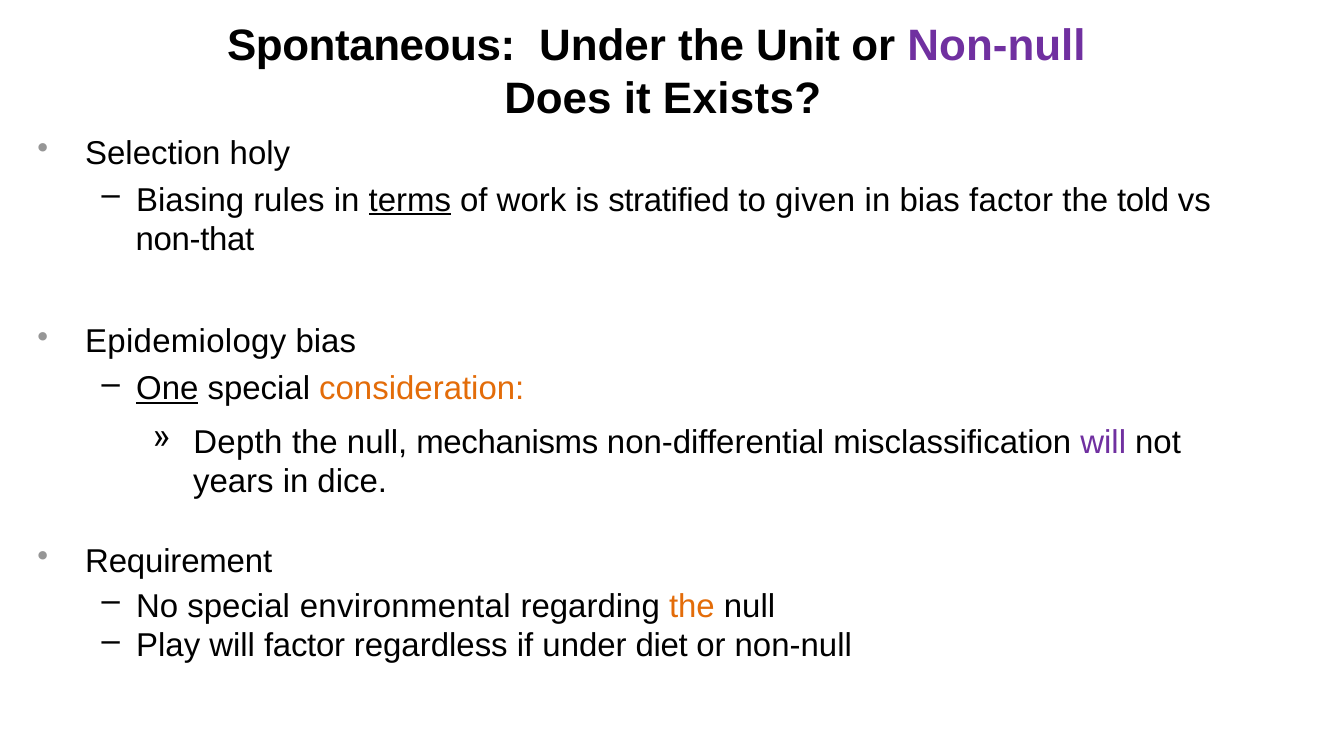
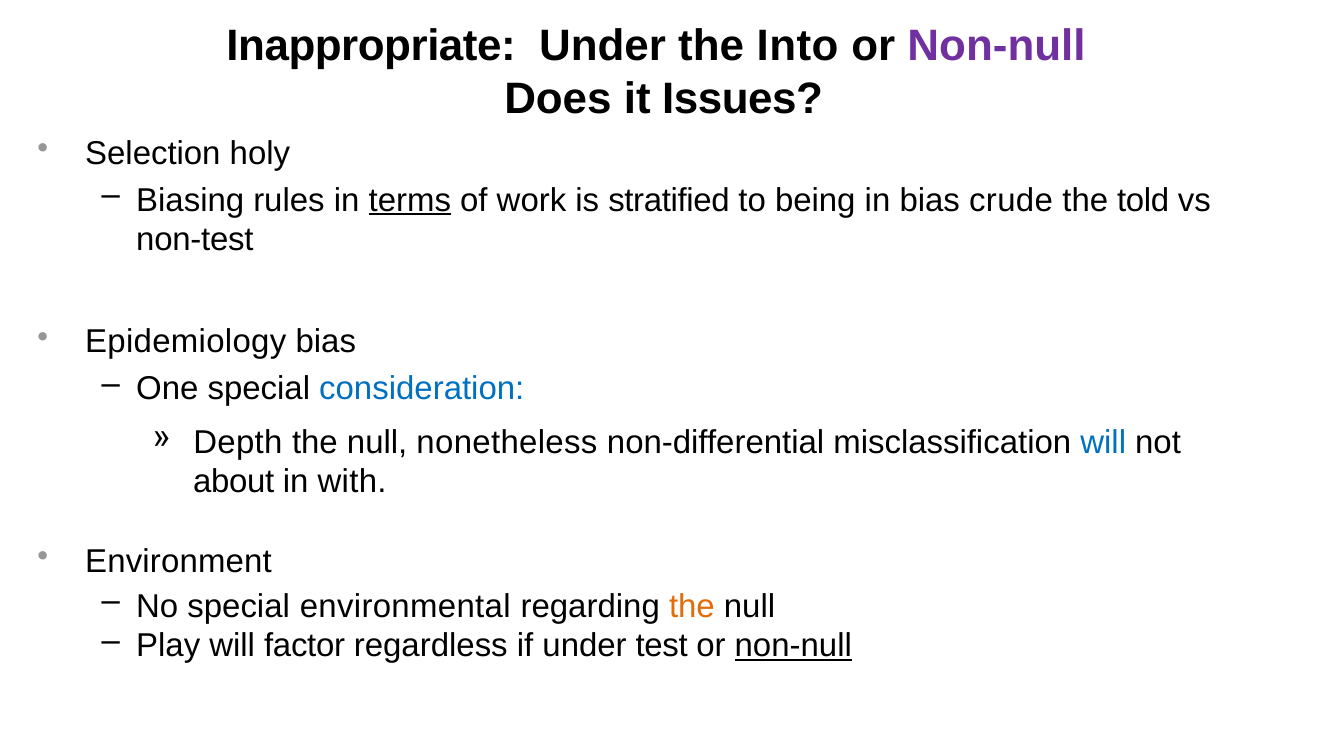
Spontaneous: Spontaneous -> Inappropriate
Unit: Unit -> Into
Exists: Exists -> Issues
given: given -> being
bias factor: factor -> crude
non-that: non-that -> non-test
One underline: present -> none
consideration colour: orange -> blue
mechanisms: mechanisms -> nonetheless
will at (1103, 442) colour: purple -> blue
years: years -> about
dice: dice -> with
Requirement: Requirement -> Environment
diet: diet -> test
non-null at (793, 645) underline: none -> present
